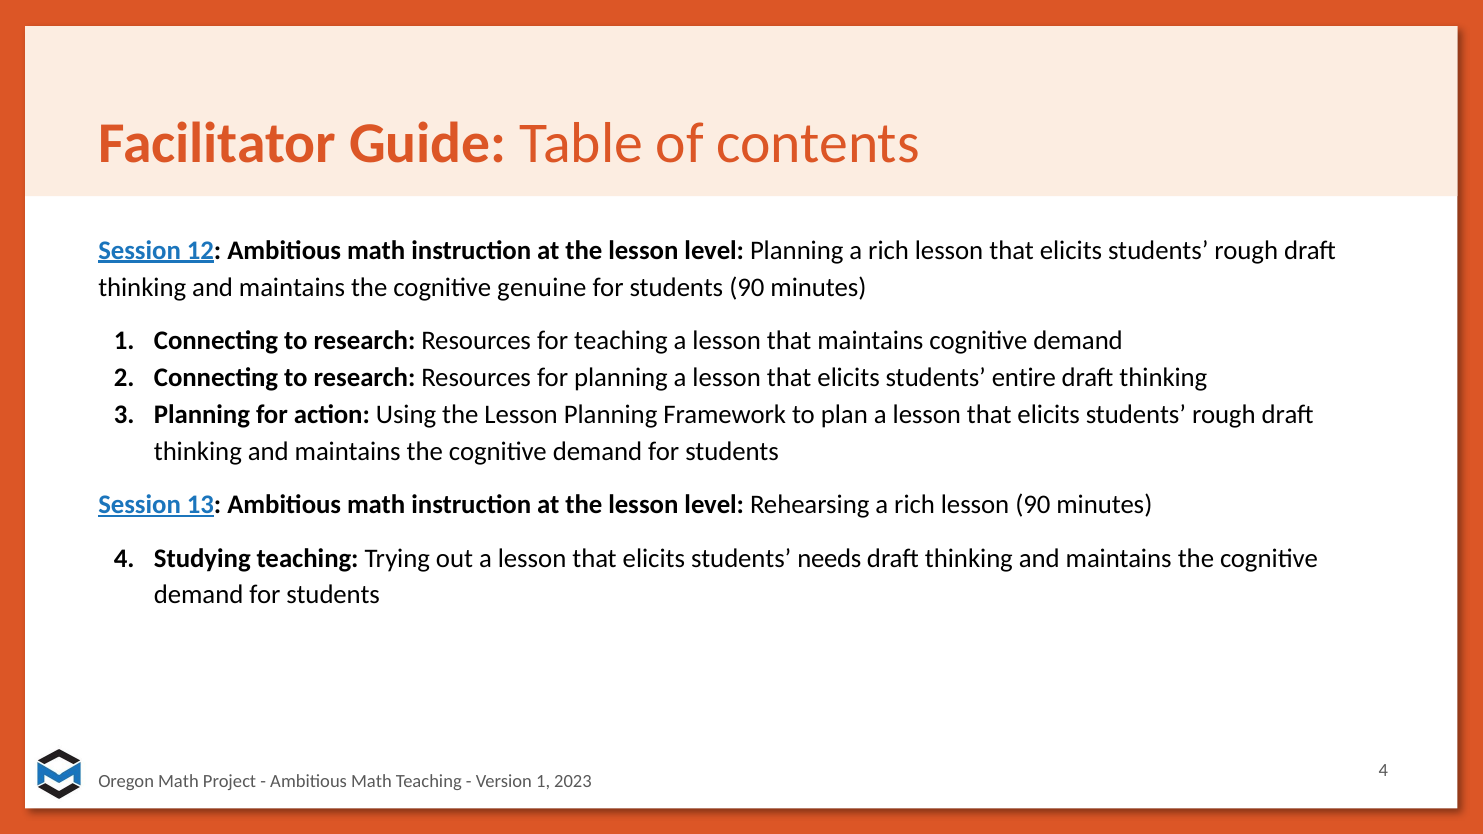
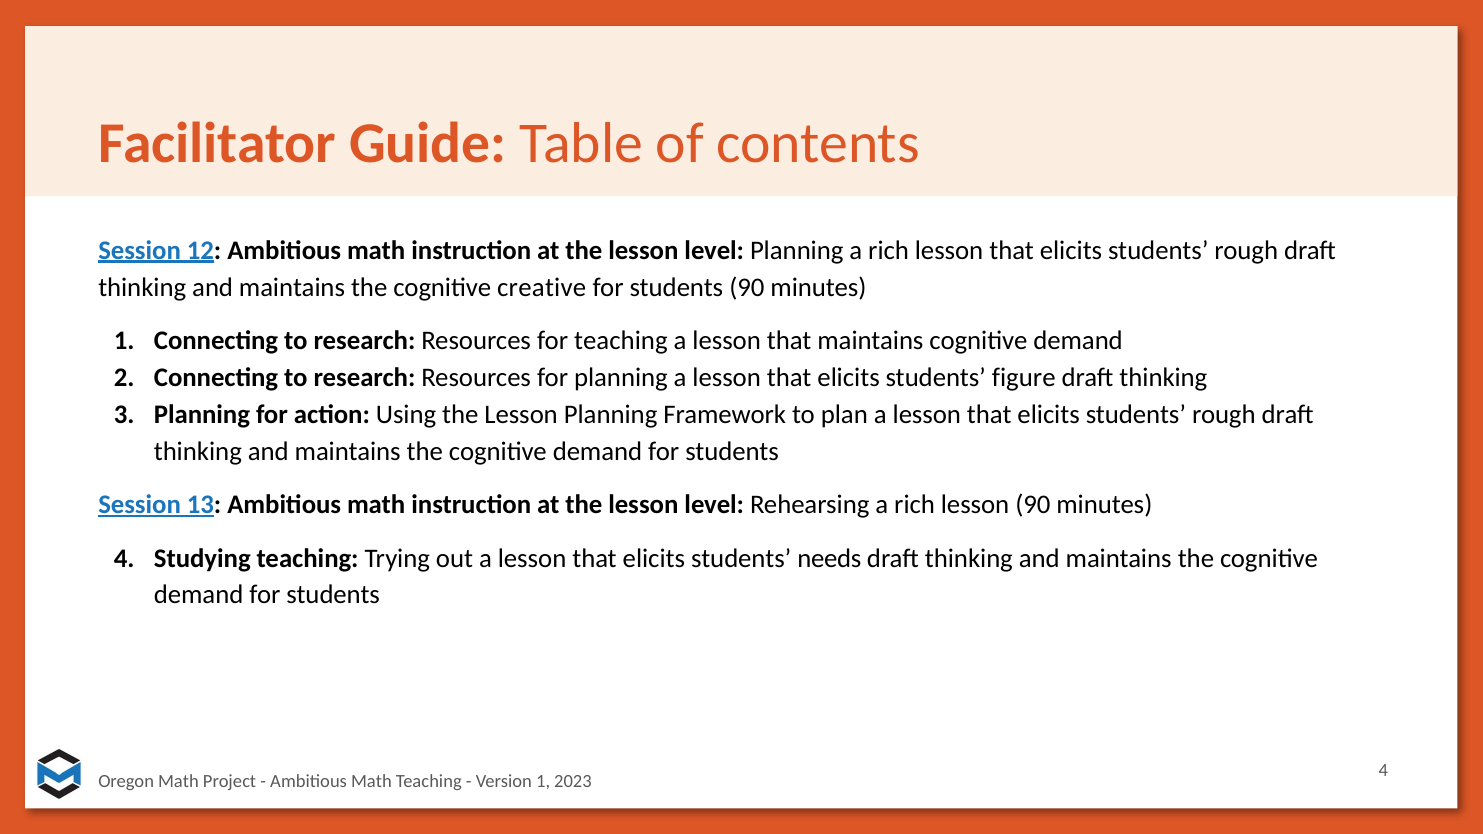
genuine: genuine -> creative
entire: entire -> figure
